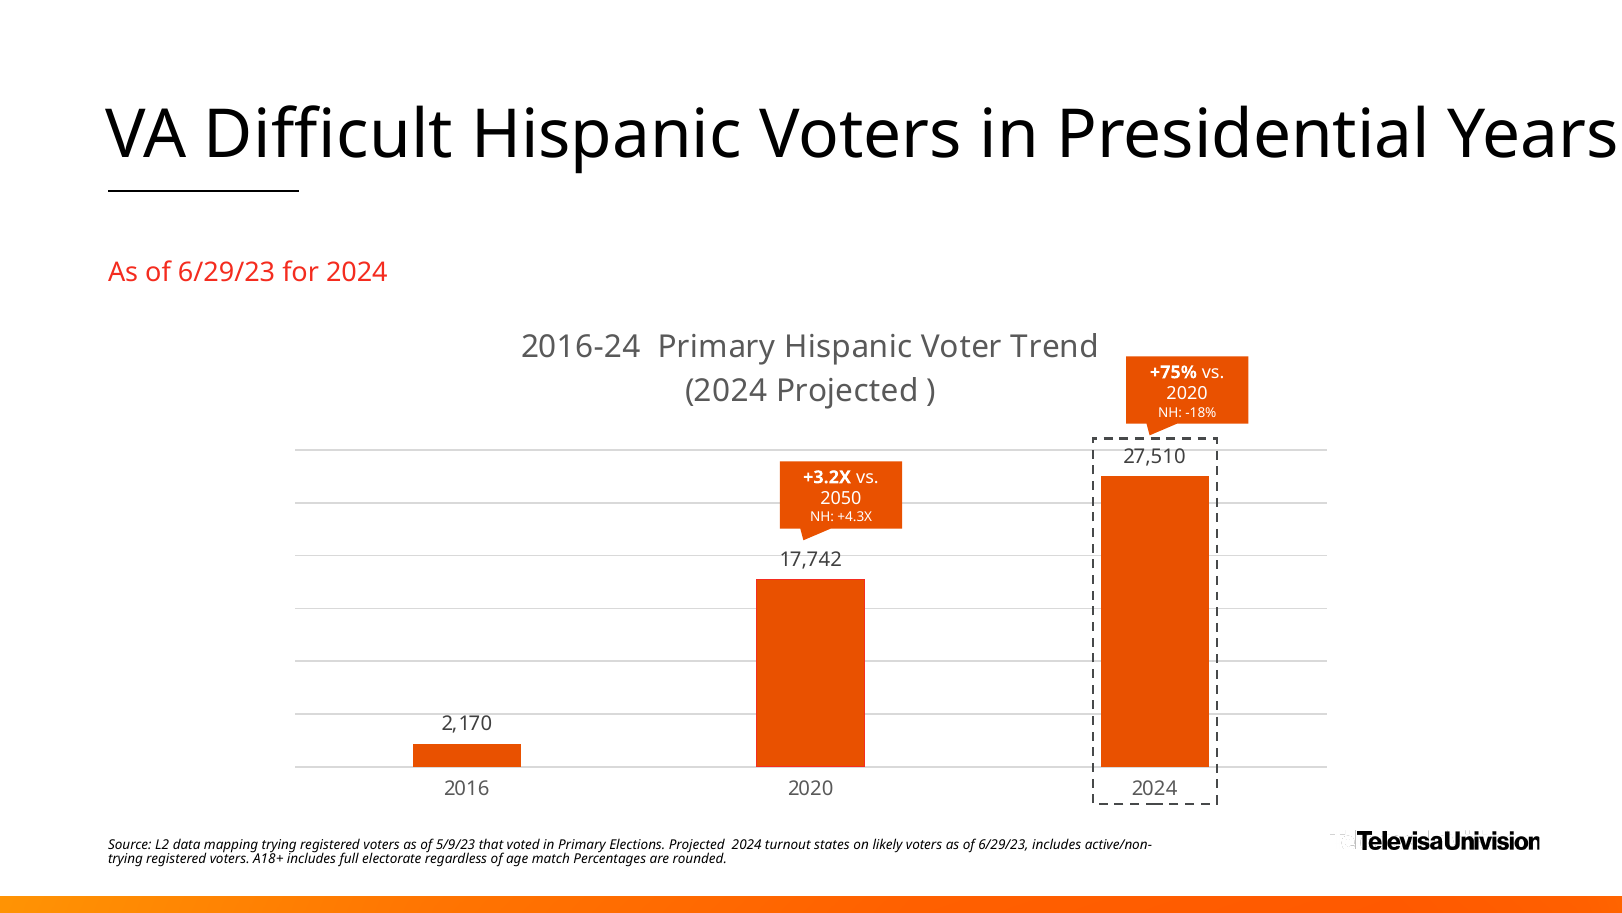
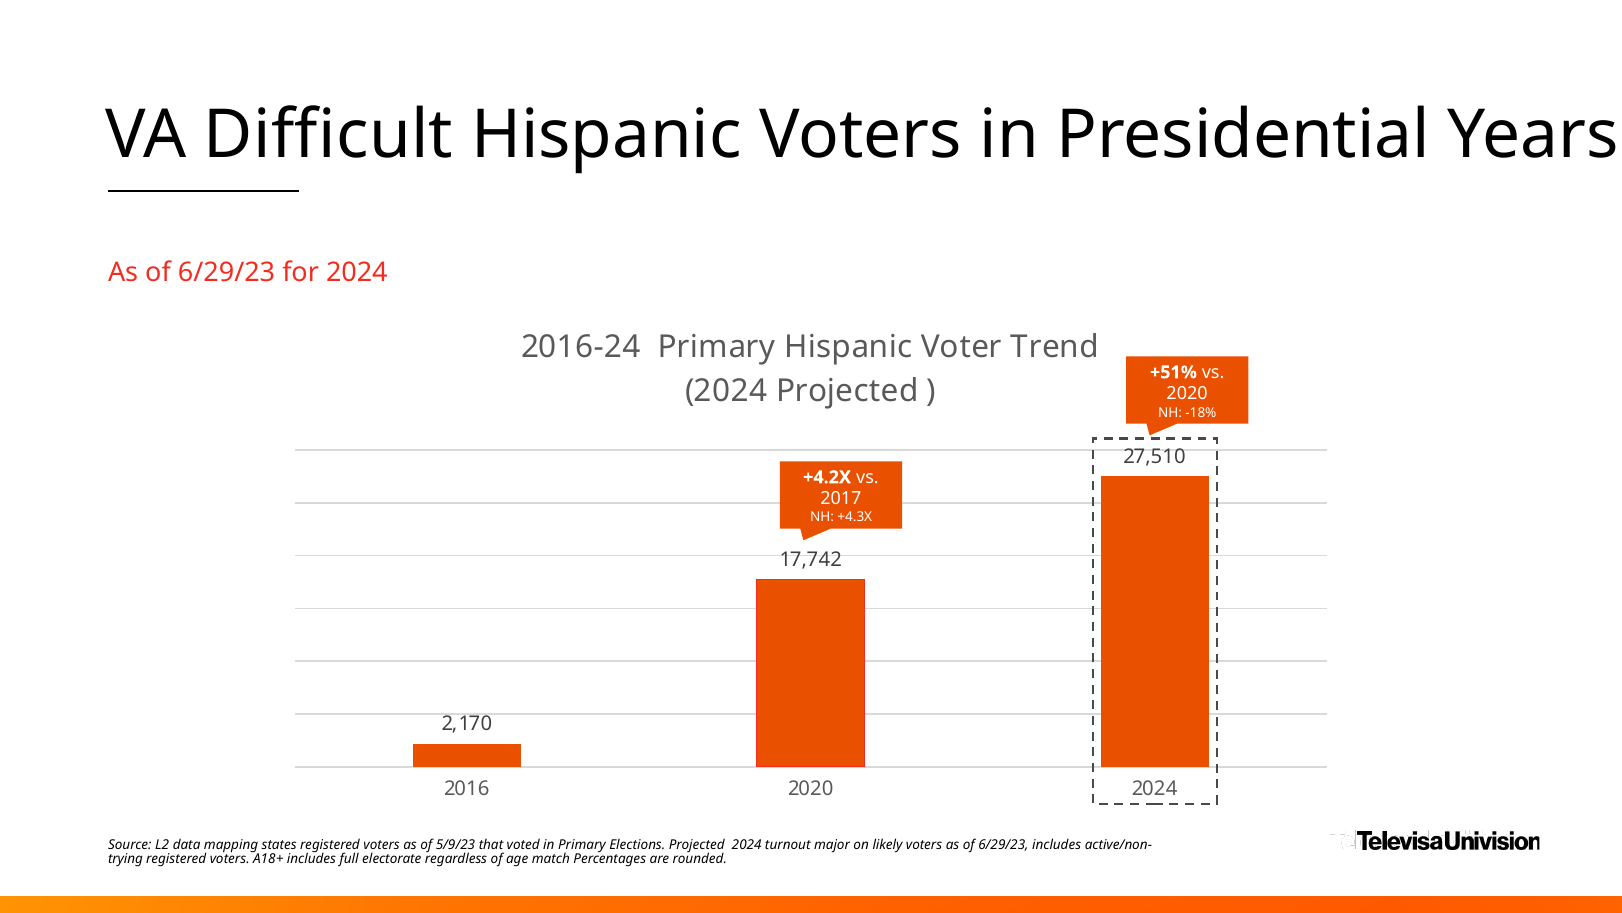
+75%: +75% -> +51%
+3.2X: +3.2X -> +4.2X
2050: 2050 -> 2017
mapping trying: trying -> states
states: states -> major
